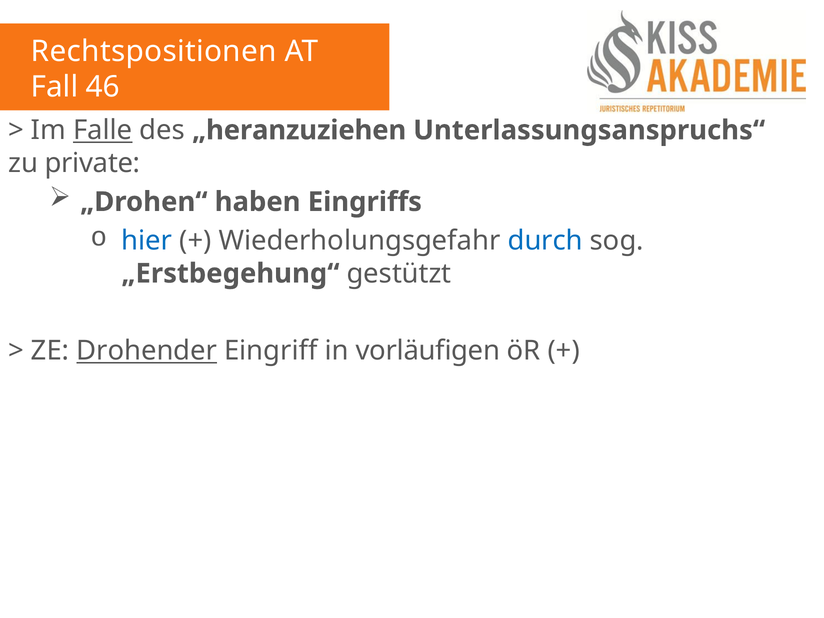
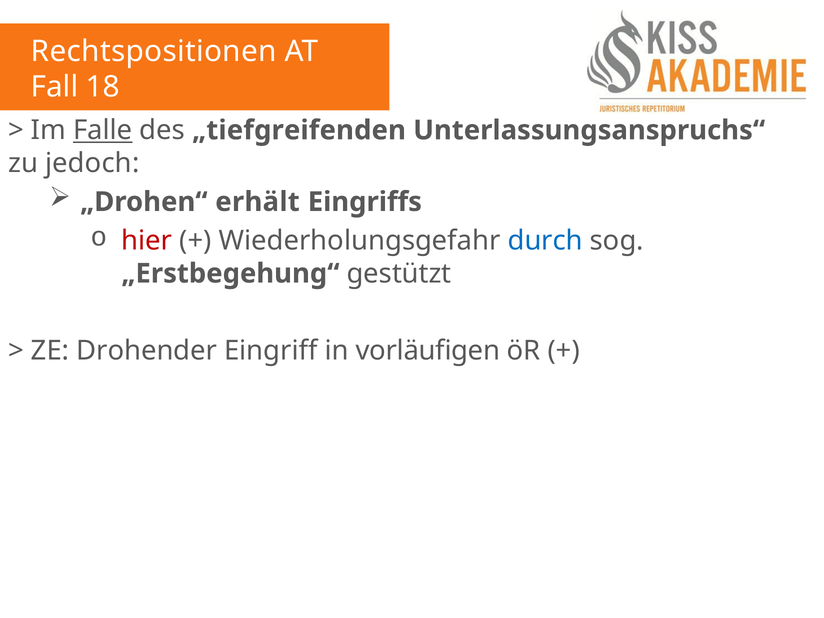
46: 46 -> 18
„heranzuziehen: „heranzuziehen -> „tiefgreifenden
private: private -> jedoch
haben: haben -> erhält
hier colour: blue -> red
Drohender underline: present -> none
